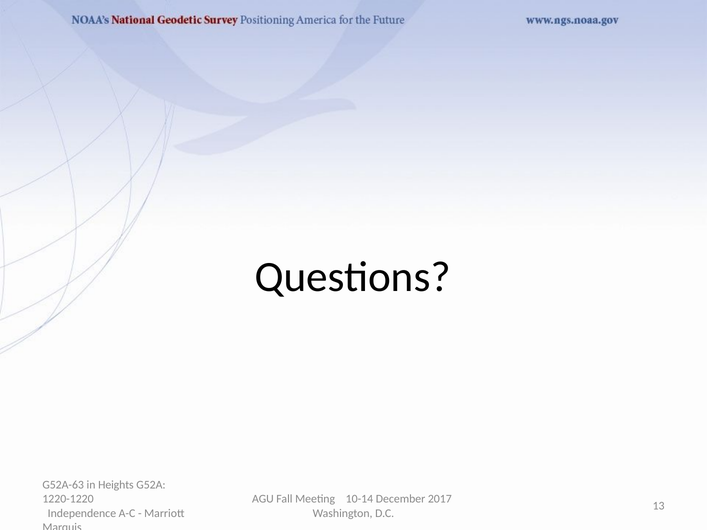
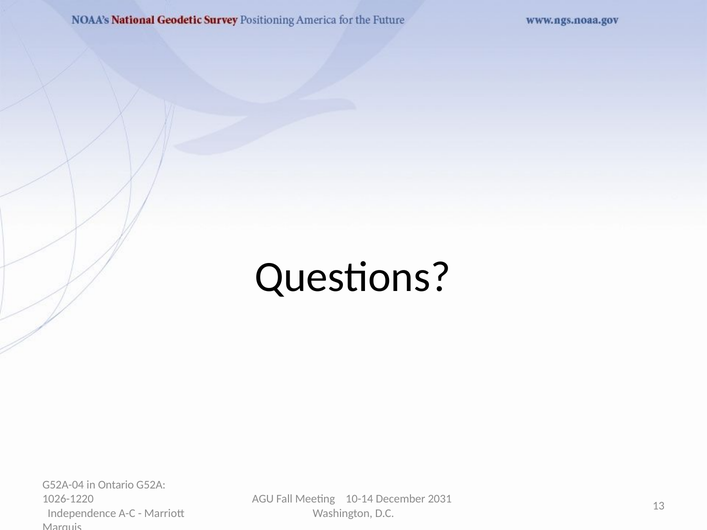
G52A-63: G52A-63 -> G52A-04
Heights: Heights -> Ontario
1220-1220: 1220-1220 -> 1026-1220
2017: 2017 -> 2031
